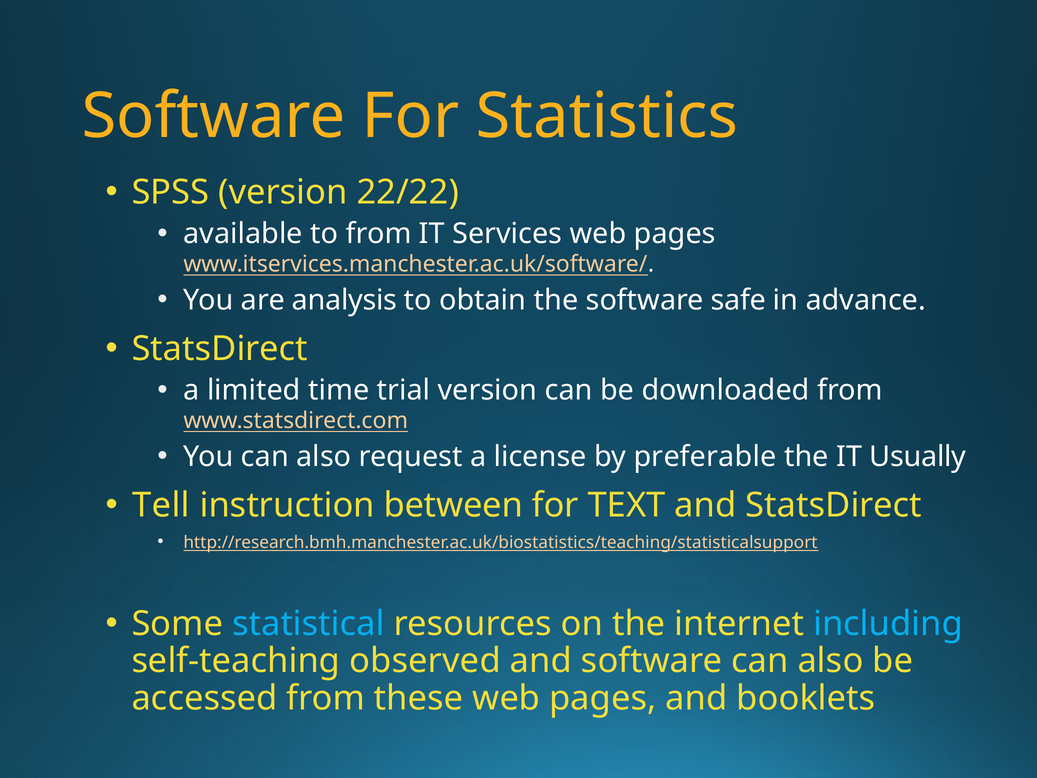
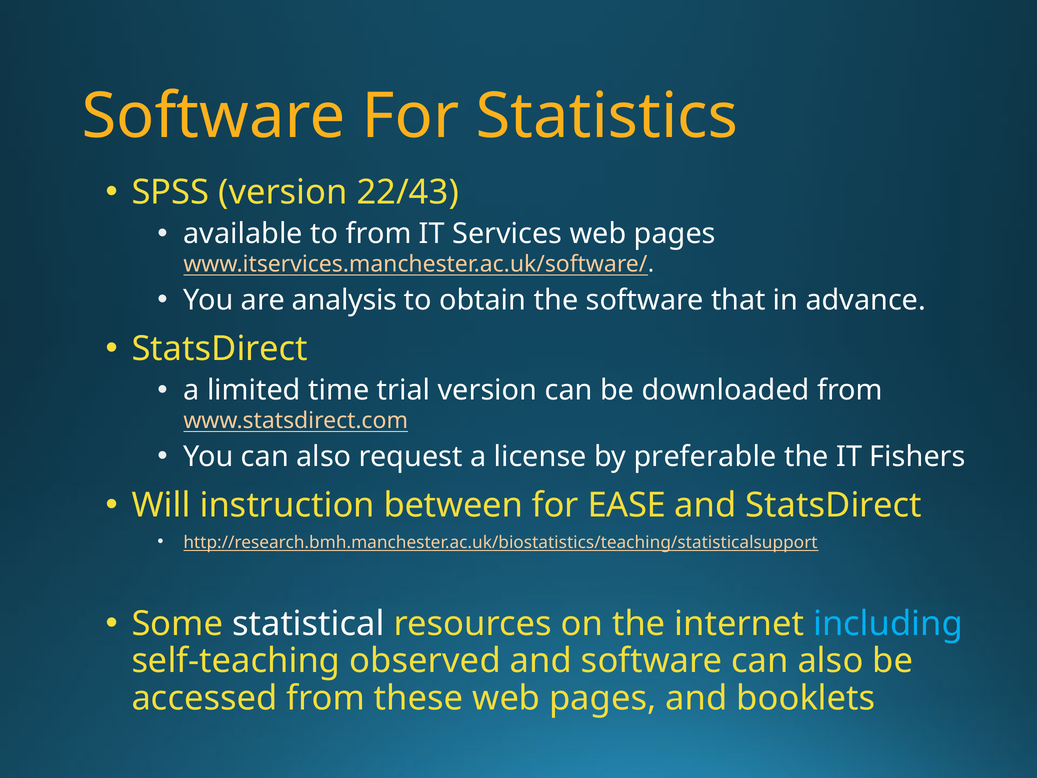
22/22: 22/22 -> 22/43
safe: safe -> that
Usually: Usually -> Fishers
Tell: Tell -> Will
TEXT: TEXT -> EASE
statistical colour: light blue -> white
